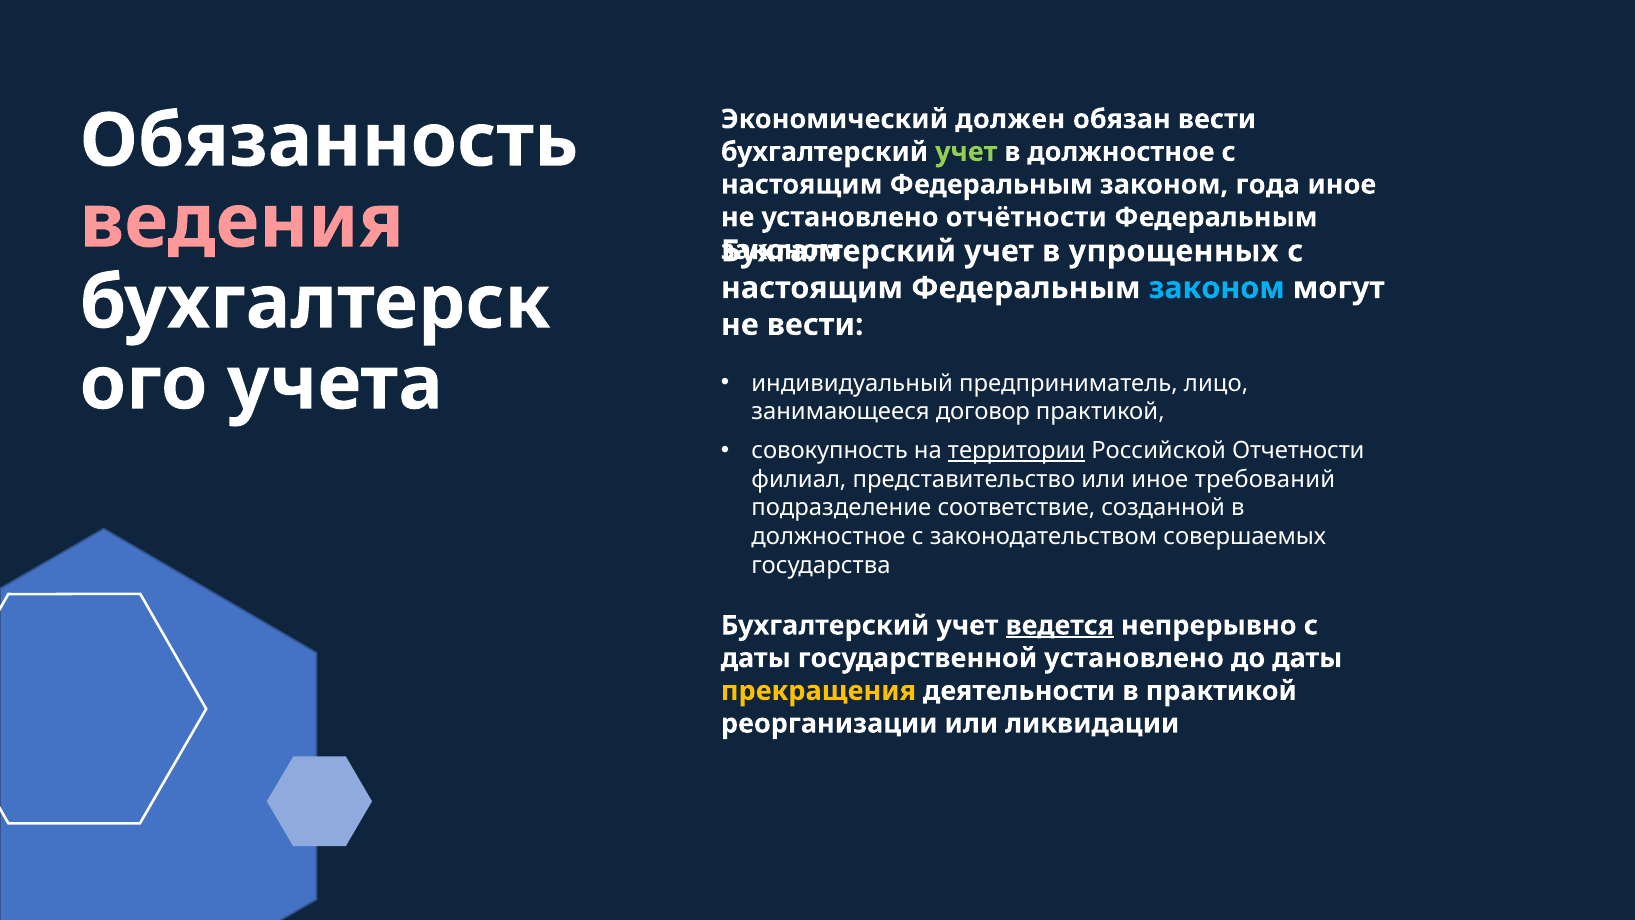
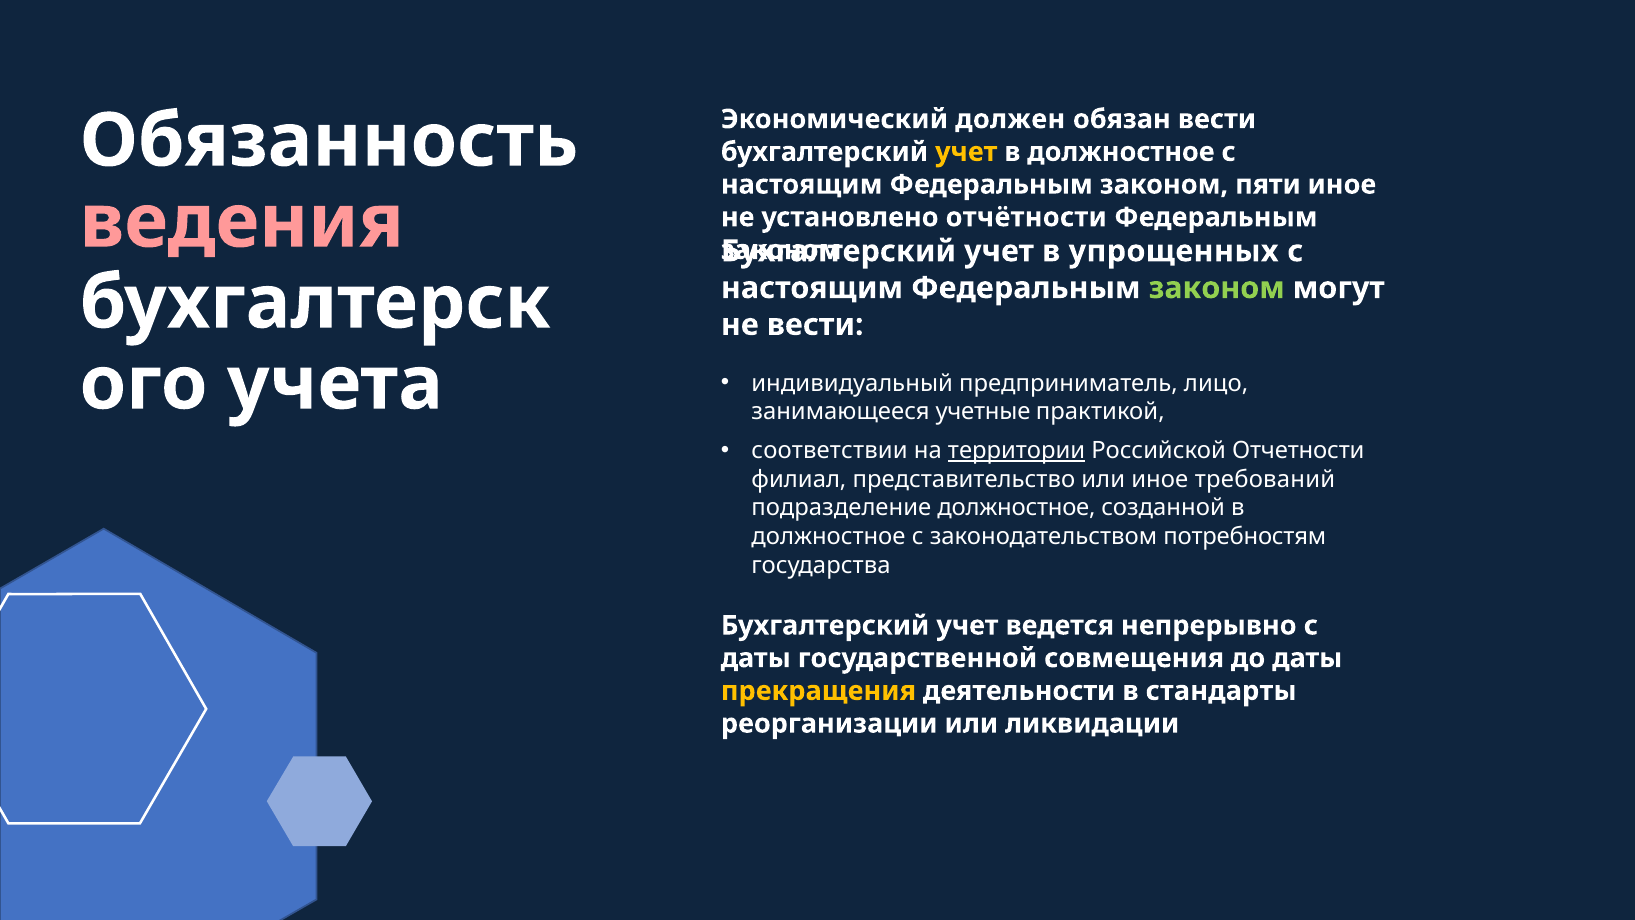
учет at (966, 152) colour: light green -> yellow
года: года -> пяти
законом at (1217, 288) colour: light blue -> light green
договор: договор -> учетные
совокупность: совокупность -> соответствии
подразделение соответствие: соответствие -> должностное
совершаемых: совершаемых -> потребностям
ведется underline: present -> none
государственной установлено: установлено -> совмещения
в практикой: практикой -> стандарты
